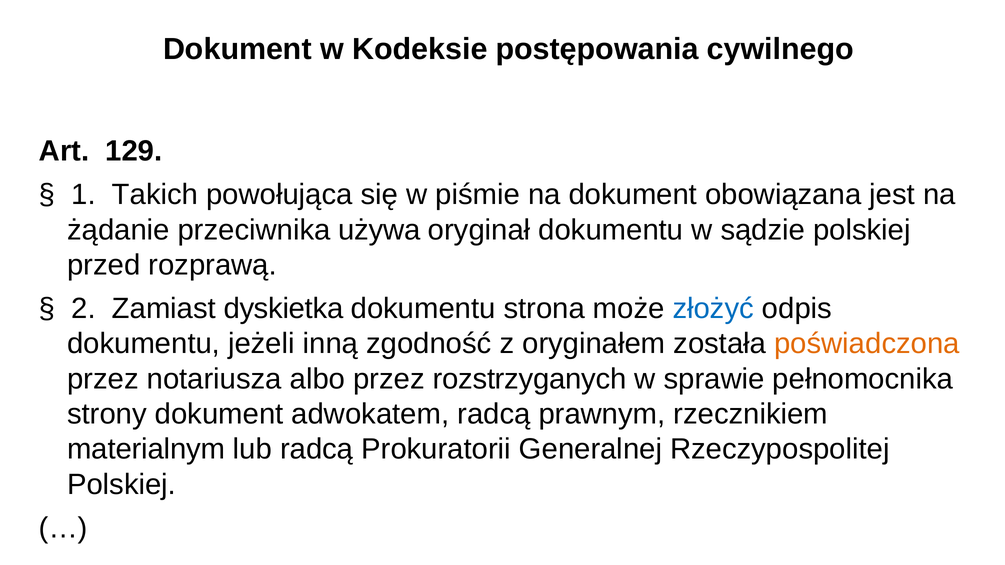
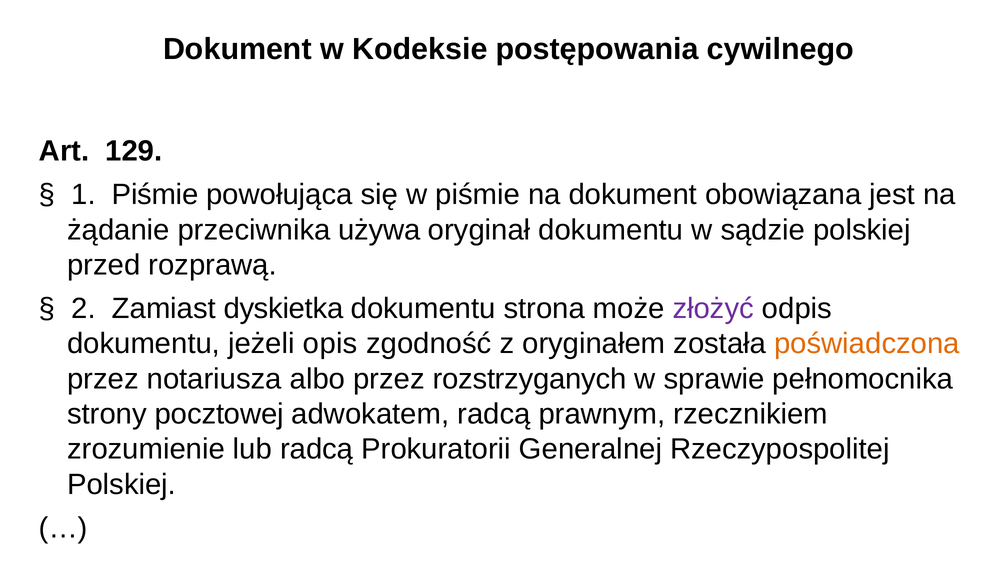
1 Takich: Takich -> Piśmie
złożyć colour: blue -> purple
inną: inną -> opis
strony dokument: dokument -> pocztowej
materialnym: materialnym -> zrozumienie
